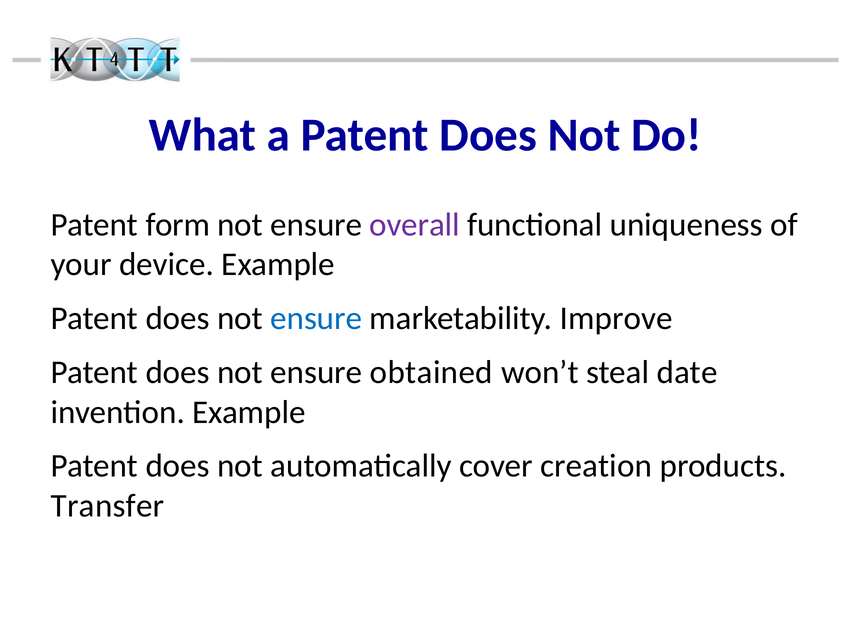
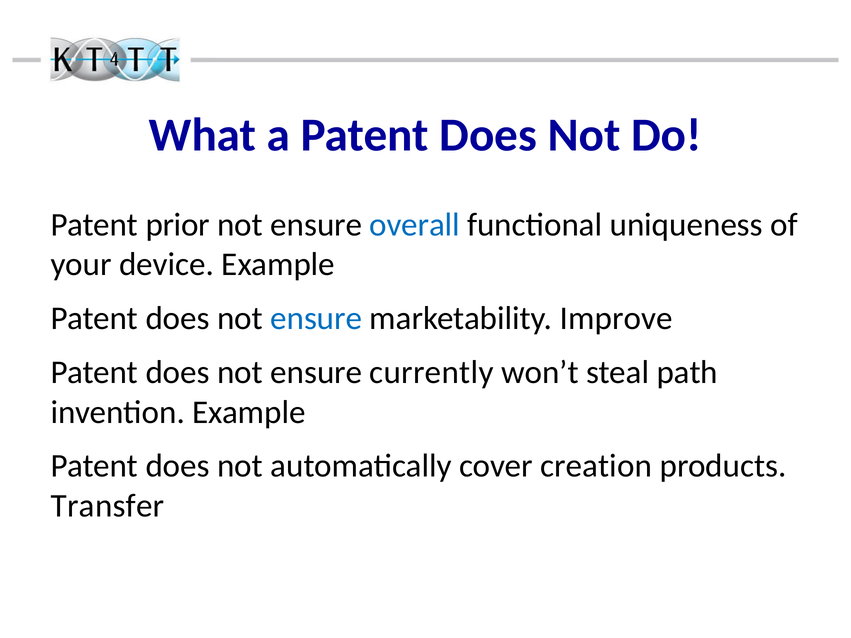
form: form -> prior
overall colour: purple -> blue
obtained: obtained -> currently
date: date -> path
